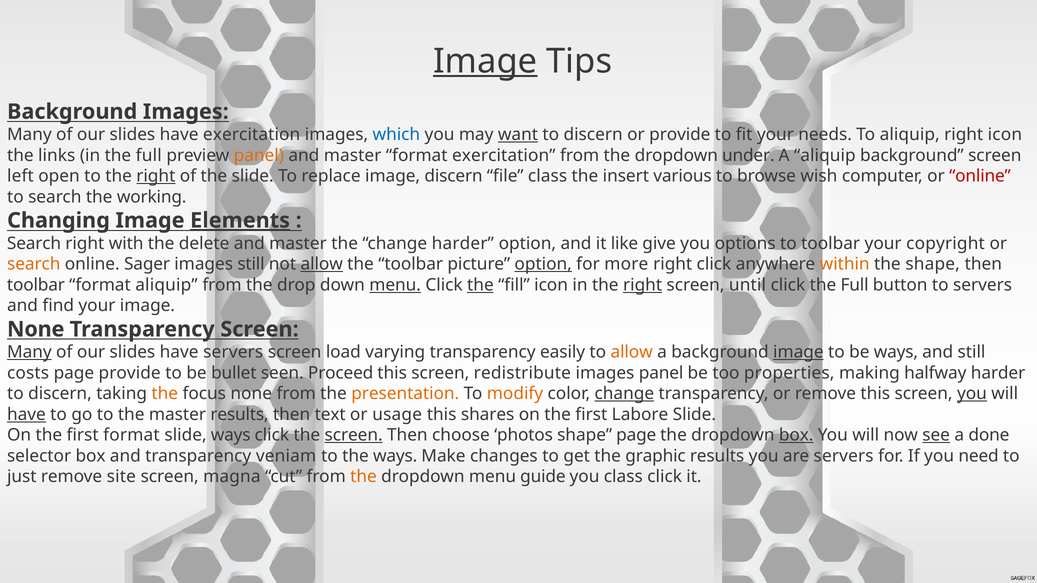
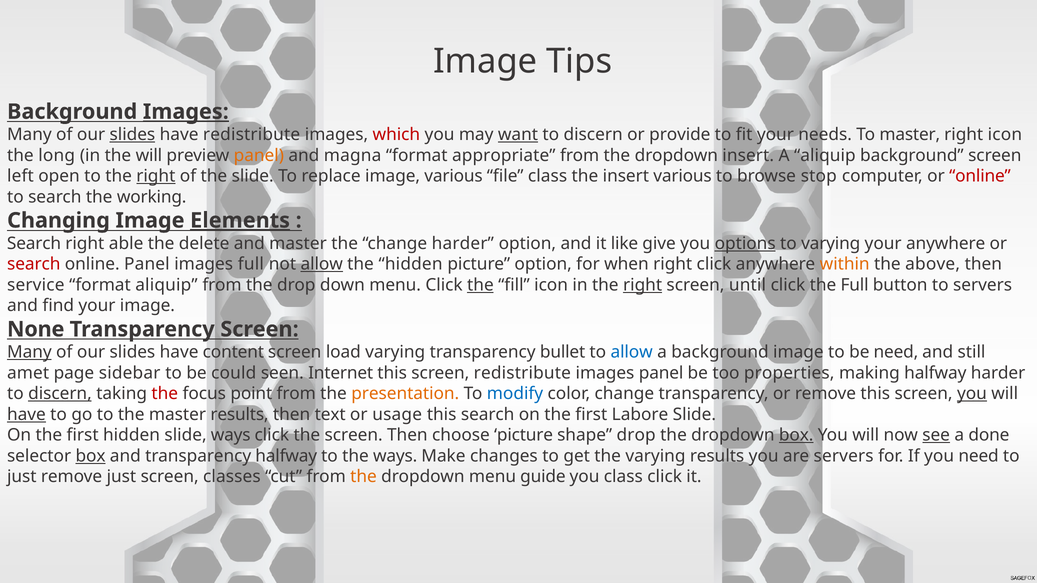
Image at (485, 61) underline: present -> none
Images at (186, 112) underline: none -> present
slides at (132, 135) underline: none -> present
have exercitation: exercitation -> redistribute
which colour: blue -> red
To aliquip: aliquip -> master
links: links -> long
in the full: full -> will
master at (353, 155): master -> magna
format exercitation: exercitation -> appropriate
dropdown under: under -> insert
image discern: discern -> various
wish: wish -> stop
with: with -> able
options underline: none -> present
to toolbar: toolbar -> varying
your copyright: copyright -> anywhere
search at (34, 264) colour: orange -> red
online Sager: Sager -> Panel
images still: still -> full
the toolbar: toolbar -> hidden
option at (543, 264) underline: present -> none
more: more -> when
the shape: shape -> above
toolbar at (36, 285): toolbar -> service
menu at (395, 285) underline: present -> none
have servers: servers -> content
easily: easily -> bullet
allow at (632, 352) colour: orange -> blue
image at (798, 352) underline: present -> none
be ways: ways -> need
costs: costs -> amet
page provide: provide -> sidebar
bullet: bullet -> could
Proceed: Proceed -> Internet
discern at (60, 394) underline: none -> present
the at (165, 394) colour: orange -> red
focus none: none -> point
modify colour: orange -> blue
change at (624, 394) underline: present -> none
this shares: shares -> search
first format: format -> hidden
screen at (354, 435) underline: present -> none
choose photos: photos -> picture
shape page: page -> drop
box at (91, 456) underline: none -> present
transparency veniam: veniam -> halfway
the graphic: graphic -> varying
remove site: site -> just
magna: magna -> classes
